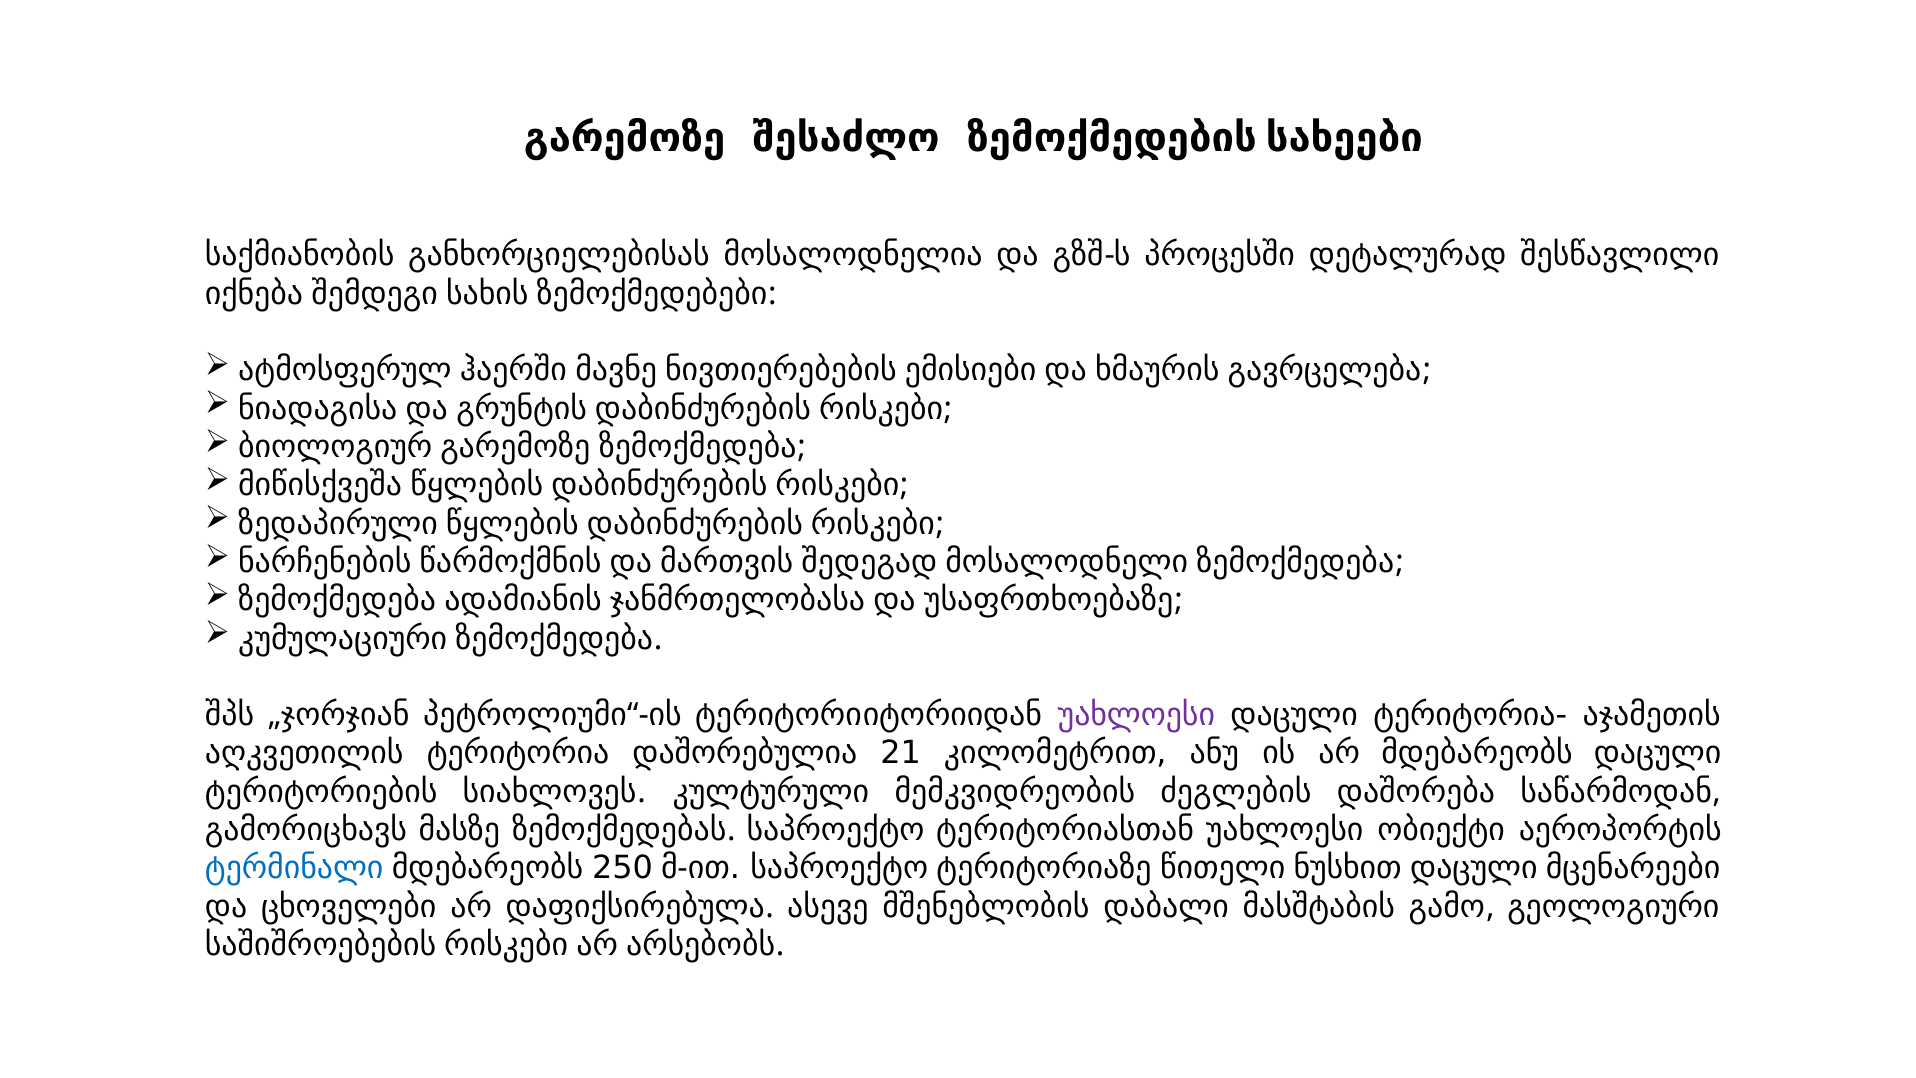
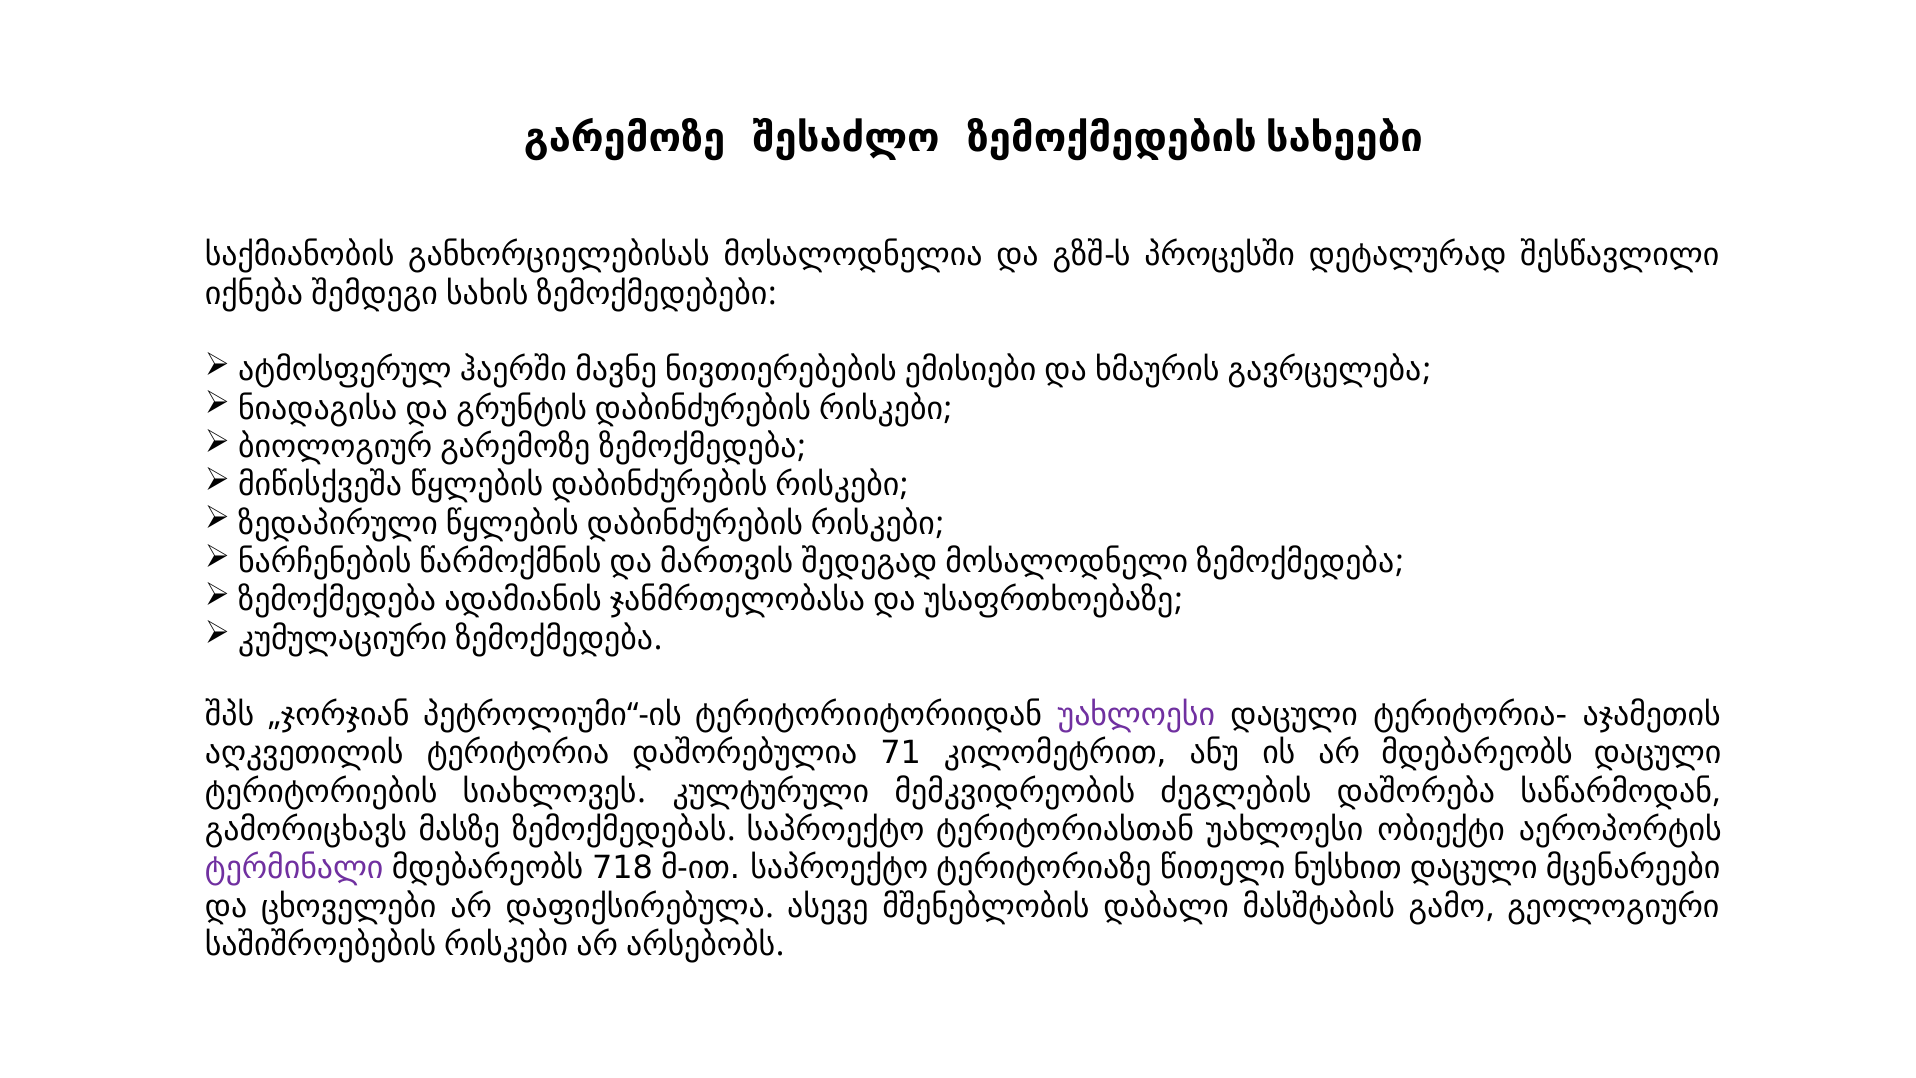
21: 21 -> 71
ტერმინალი colour: blue -> purple
250: 250 -> 718
